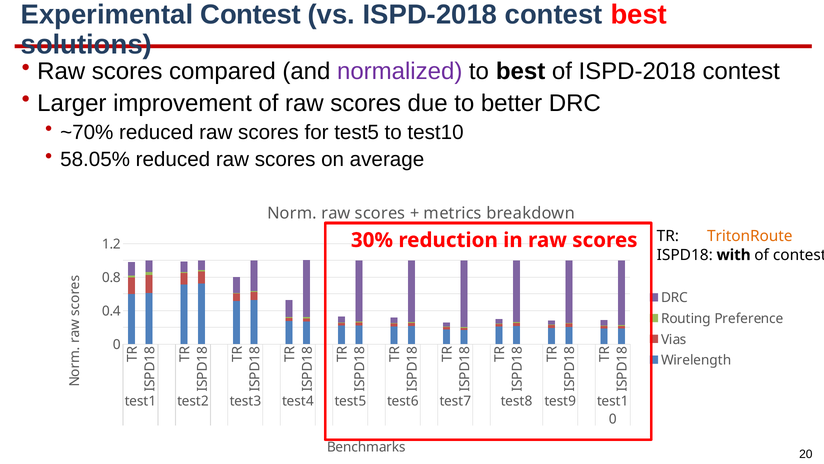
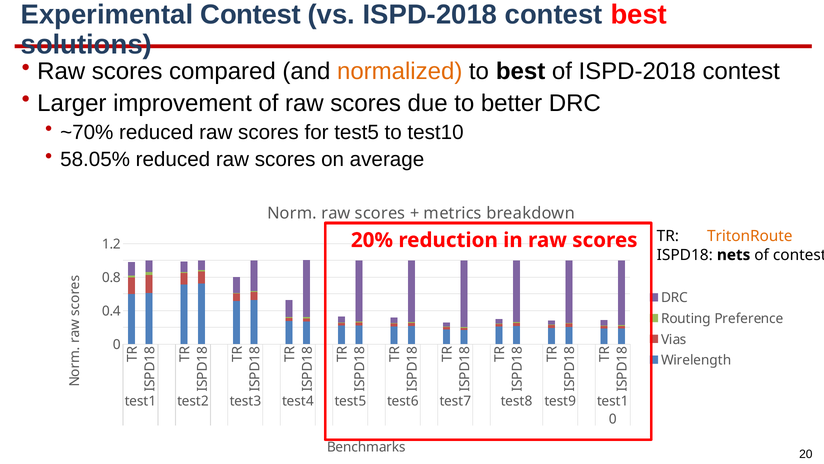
normalized colour: purple -> orange
30%: 30% -> 20%
with: with -> nets
